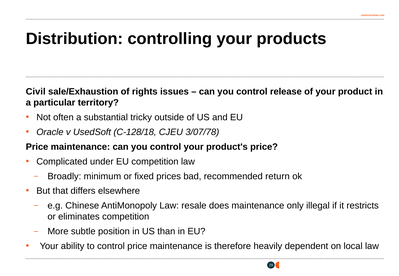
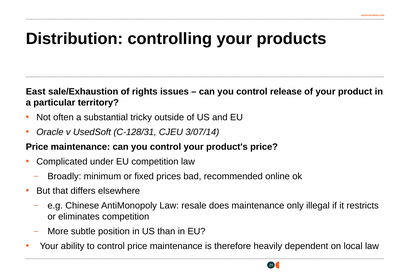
Civil: Civil -> East
C-128/18: C-128/18 -> C-128/31
3/07/78: 3/07/78 -> 3/07/14
return: return -> online
